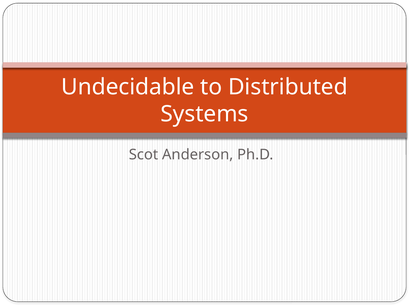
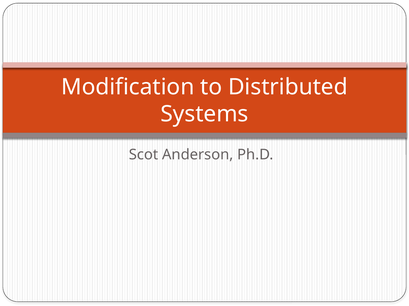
Undecidable: Undecidable -> Modification
